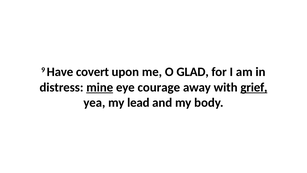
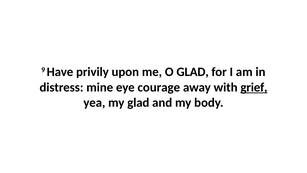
covert: covert -> privily
mine underline: present -> none
my lead: lead -> glad
